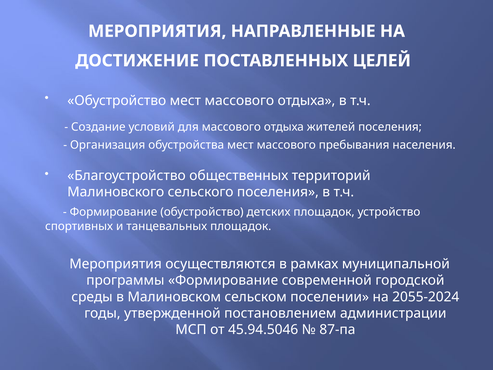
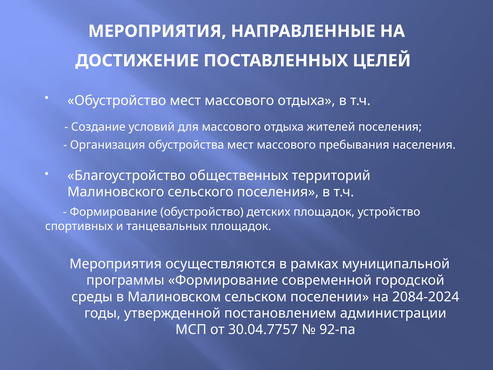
2055-2024: 2055-2024 -> 2084-2024
45.94.5046: 45.94.5046 -> 30.04.7757
87-па: 87-па -> 92-па
